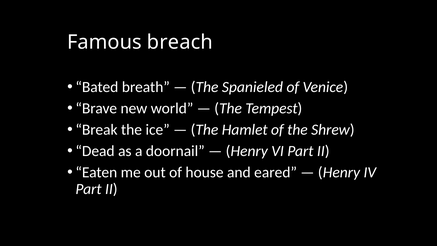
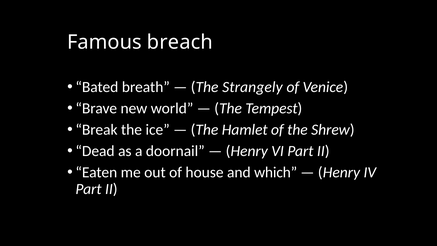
Spanieled: Spanieled -> Strangely
eared: eared -> which
